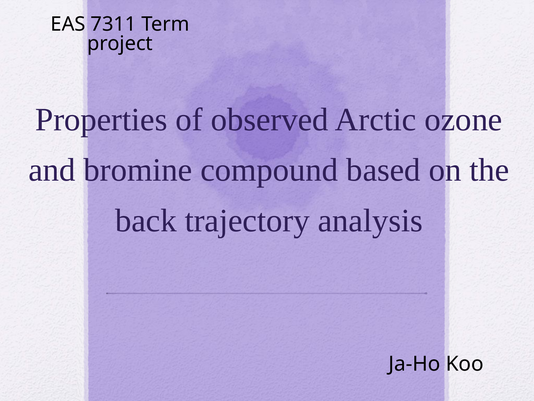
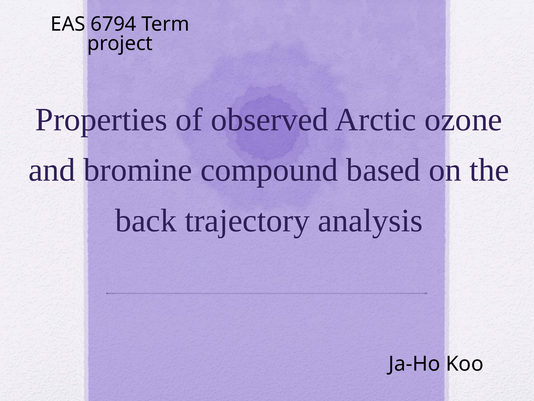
7311: 7311 -> 6794
